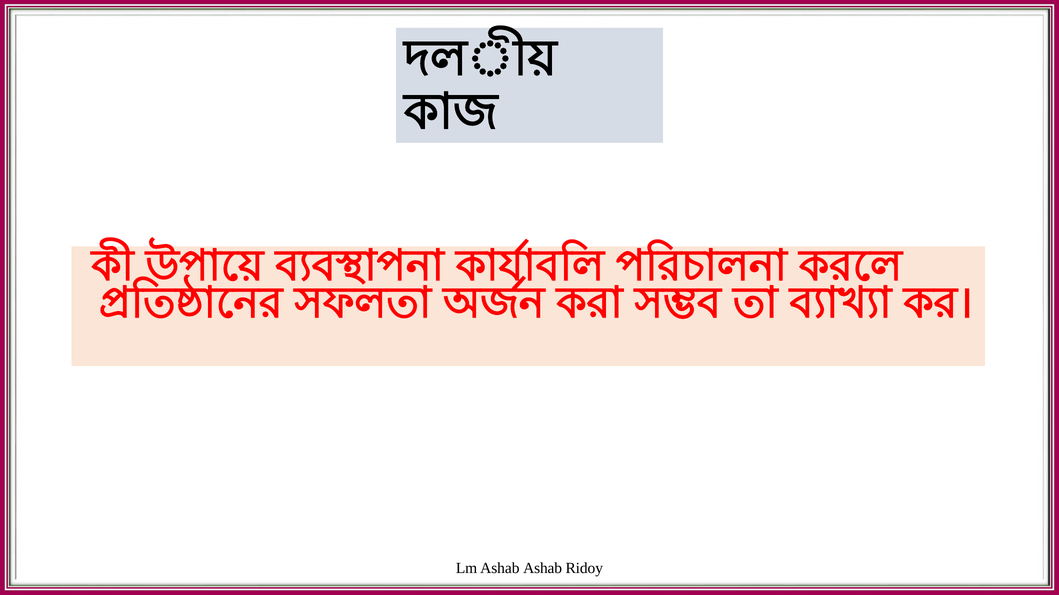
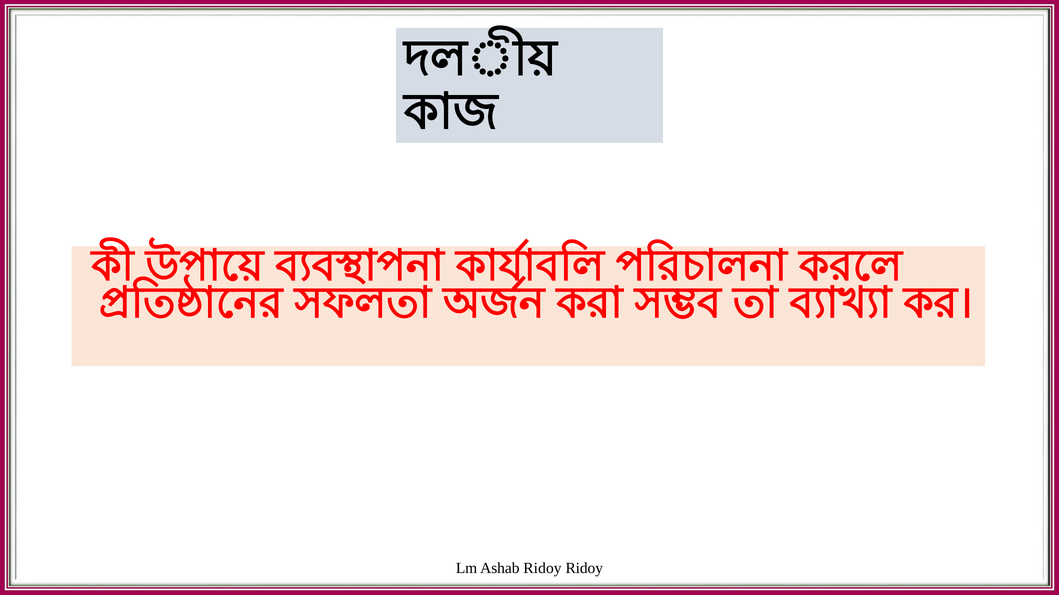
Ashab Ashab: Ashab -> Ridoy
